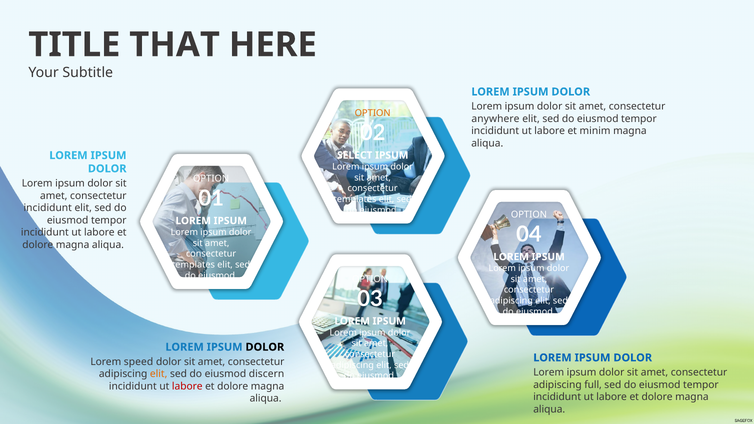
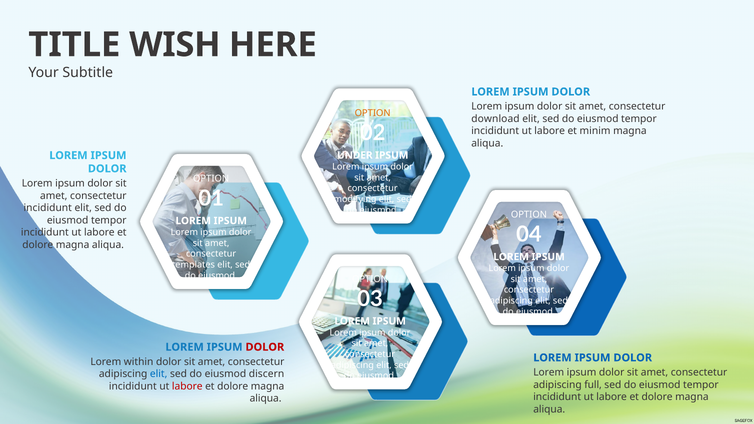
THAT: THAT -> WISH
anywhere: anywhere -> download
SELECT: SELECT -> UNDER
templates at (355, 199): templates -> modifying
DOLOR at (265, 347) colour: black -> red
speed: speed -> within
elit at (159, 374) colour: orange -> blue
